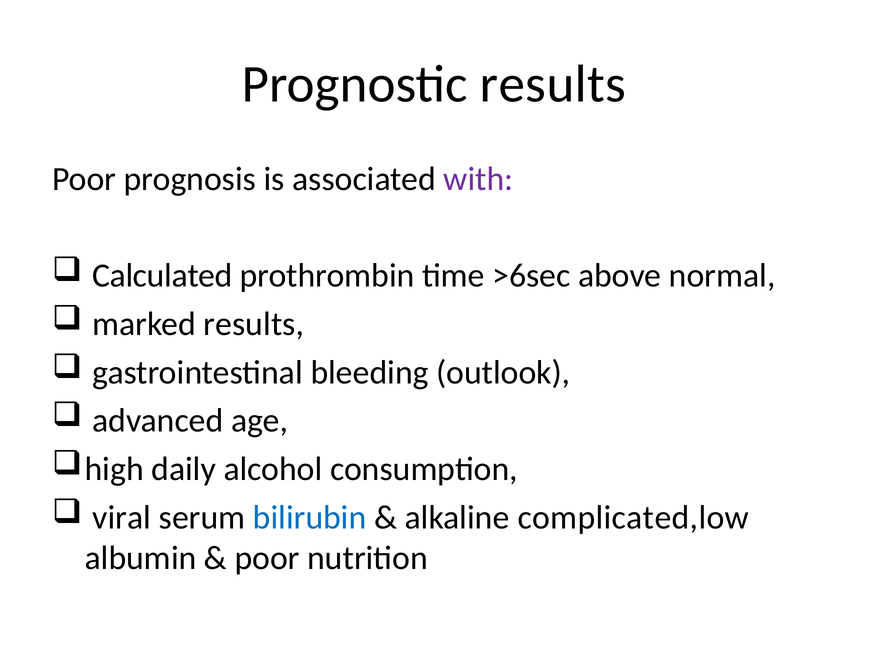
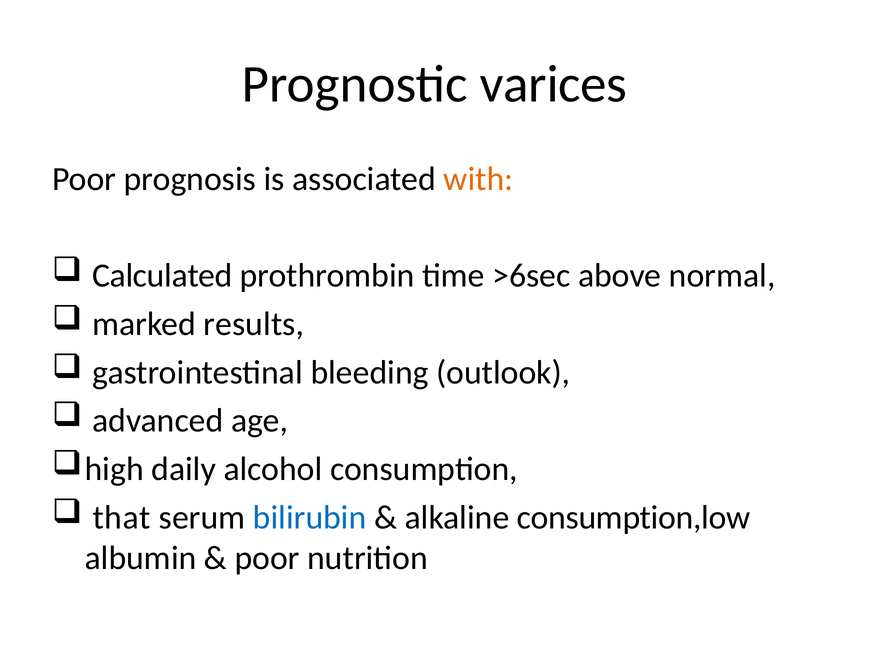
Prognostic results: results -> varices
with colour: purple -> orange
viral: viral -> that
complicated,low: complicated,low -> consumption,low
